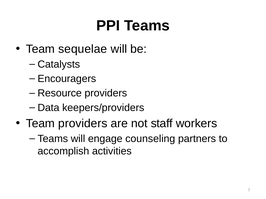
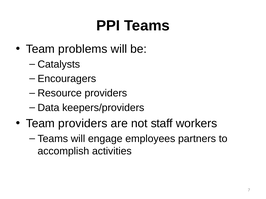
sequelae: sequelae -> problems
counseling: counseling -> employees
